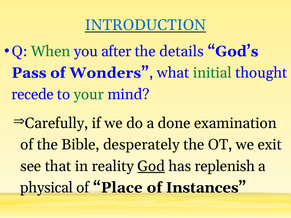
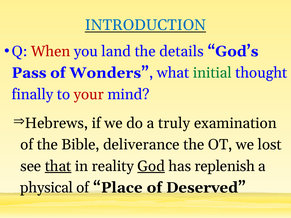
When colour: green -> red
after: after -> land
recede: recede -> finally
your colour: green -> red
Carefully: Carefully -> Hebrews
done: done -> truly
desperately: desperately -> deliverance
exit: exit -> lost
that underline: none -> present
Instances: Instances -> Deserved
